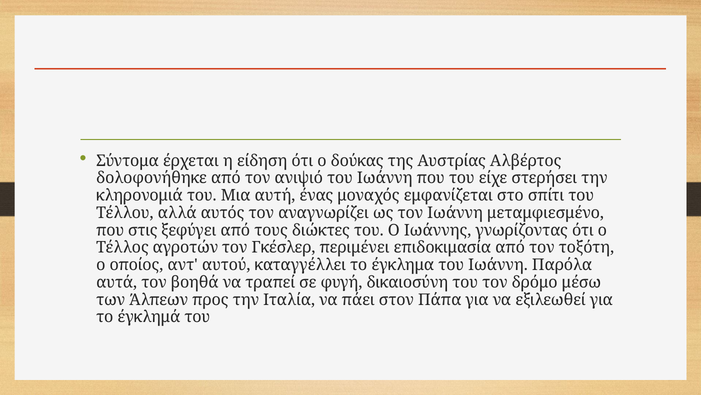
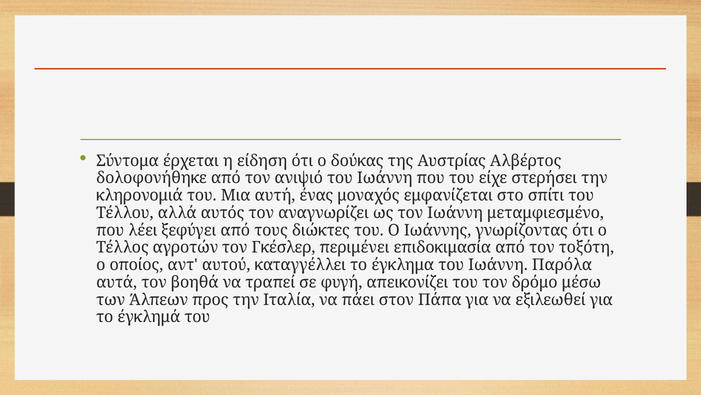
στις: στις -> λέει
δικαιοσύνη: δικαιοσύνη -> απεικονίζει
